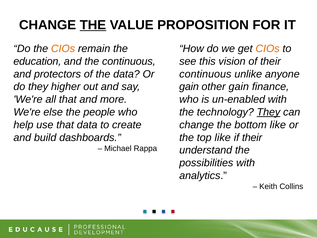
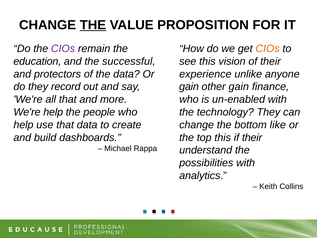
CIOs at (63, 49) colour: orange -> purple
the continuous: continuous -> successful
continuous at (205, 74): continuous -> experience
higher: higher -> record
We're else: else -> help
They at (269, 112) underline: present -> none
top like: like -> this
